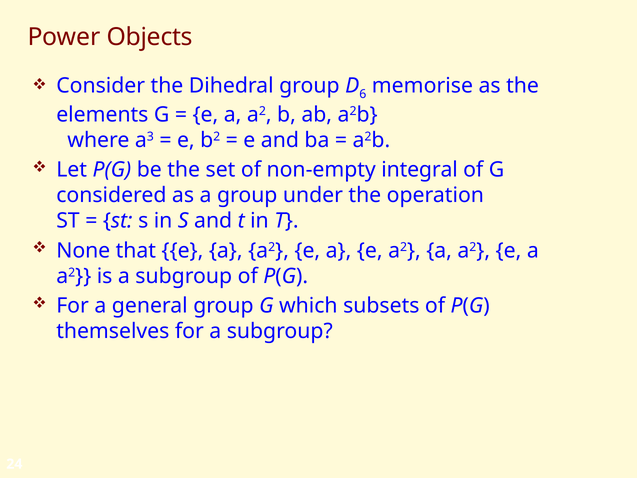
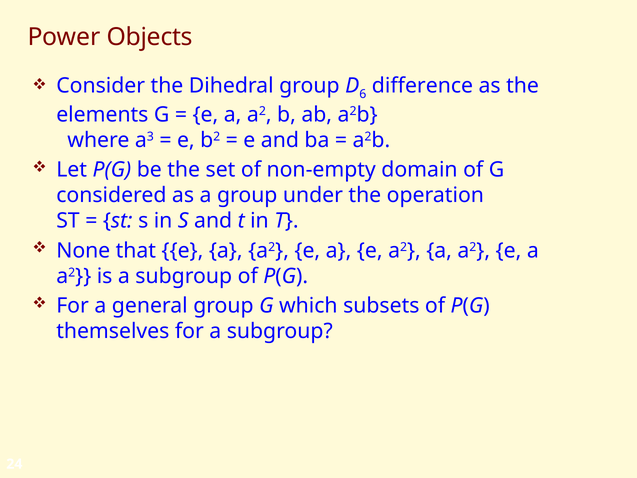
memorise: memorise -> difference
integral: integral -> domain
